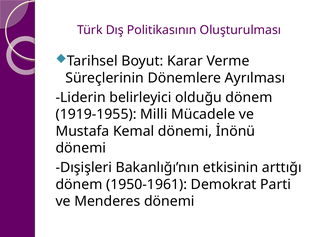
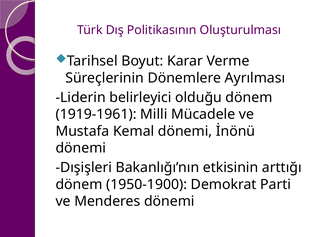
1919-1955: 1919-1955 -> 1919-1961
1950-1961: 1950-1961 -> 1950-1900
